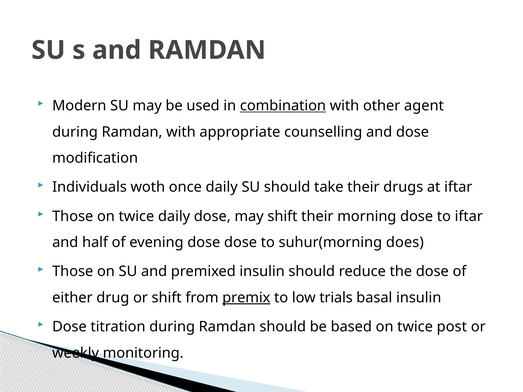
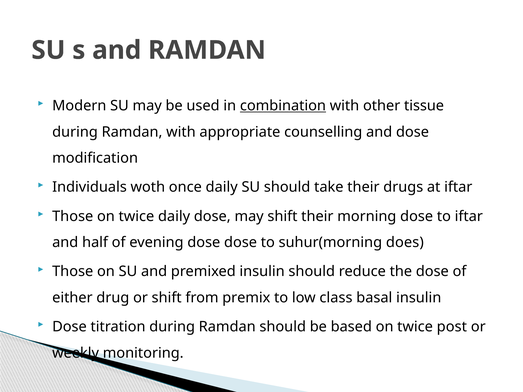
agent: agent -> tissue
premix underline: present -> none
trials: trials -> class
